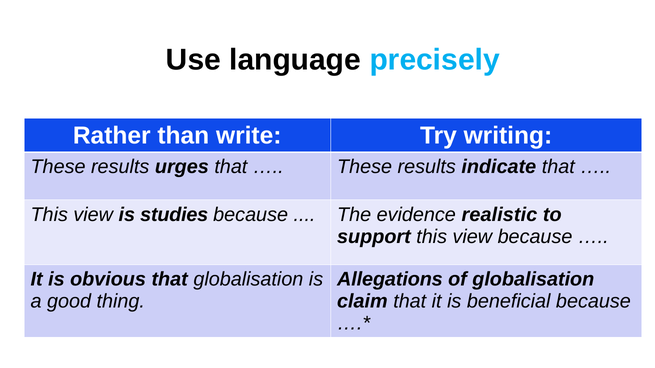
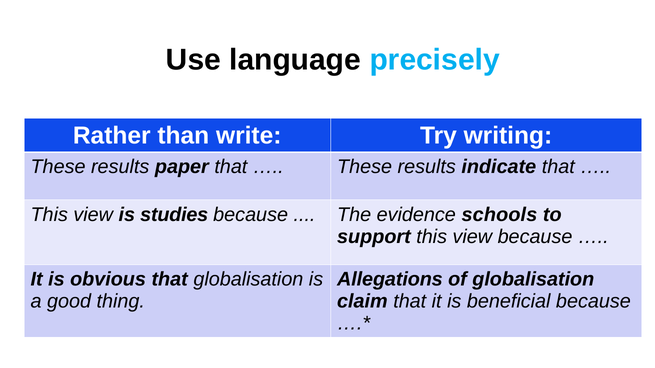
urges: urges -> paper
realistic: realistic -> schools
